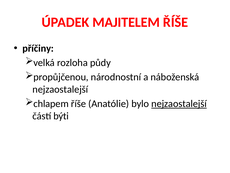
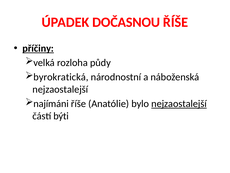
MAJITELEM: MAJITELEM -> DOČASNOU
příčiny underline: none -> present
propůjčenou: propůjčenou -> byrokratická
chlapem: chlapem -> najímáni
